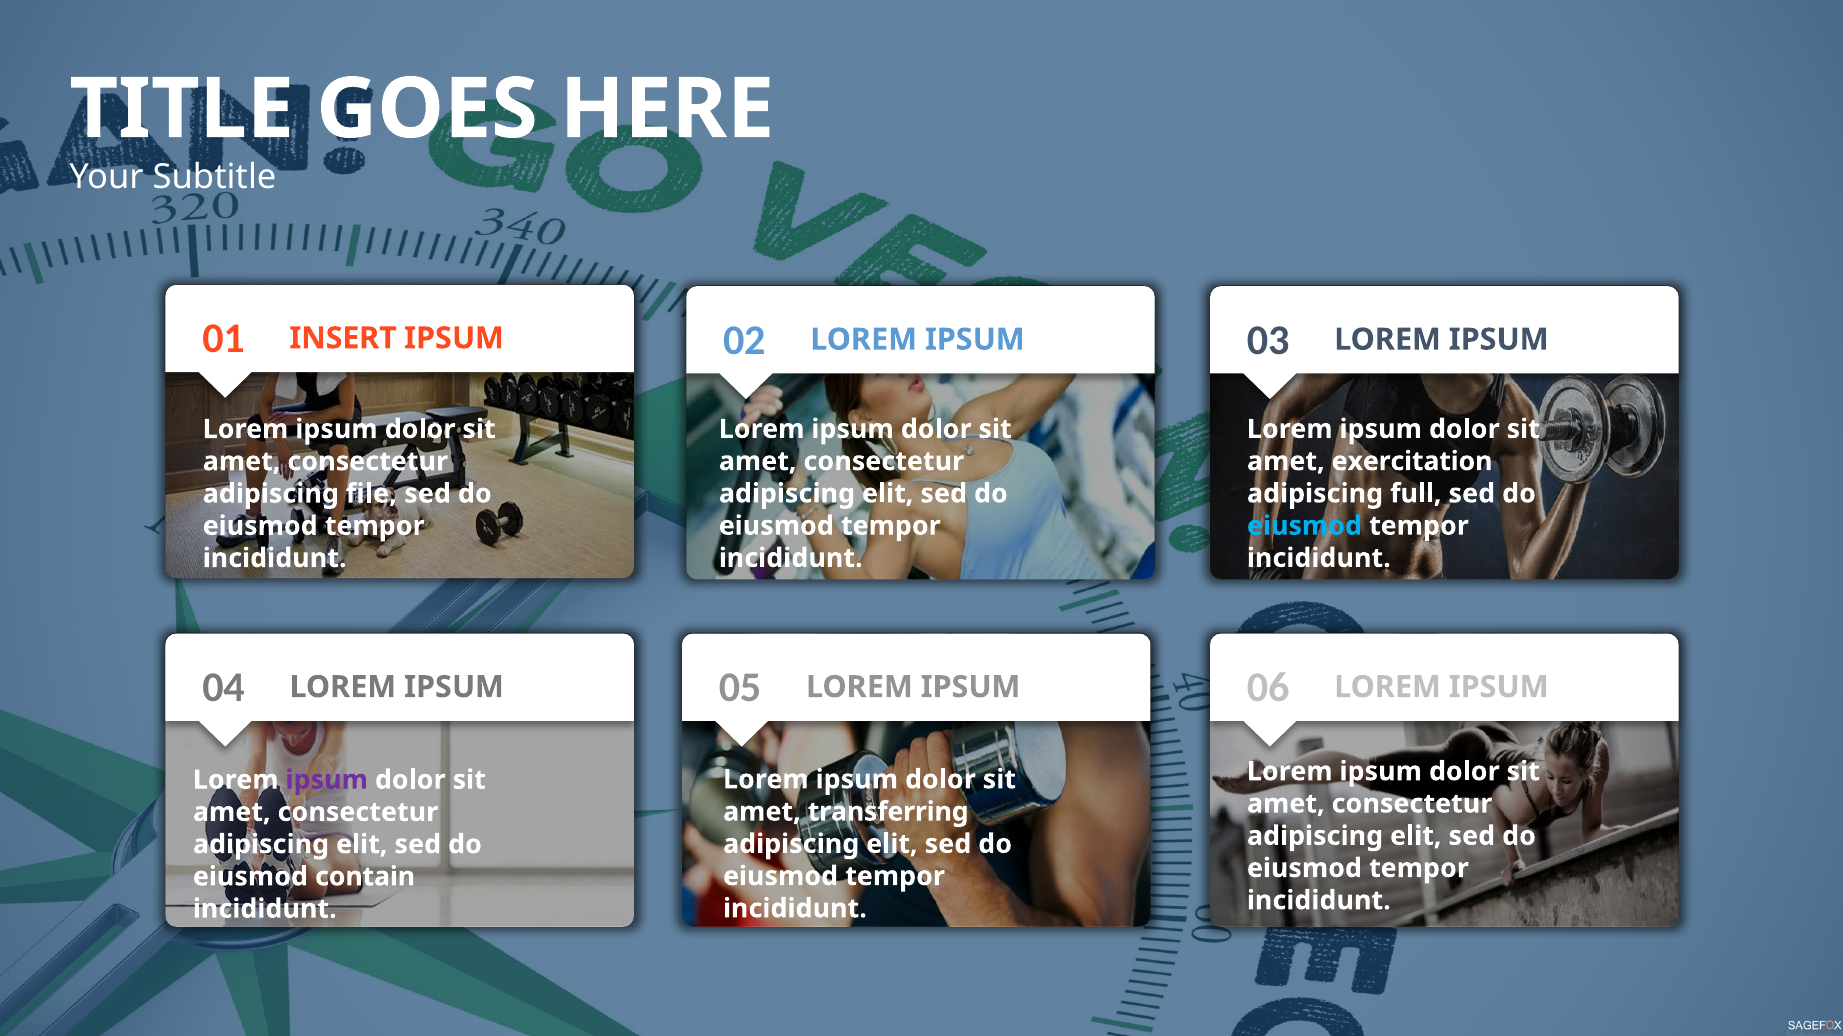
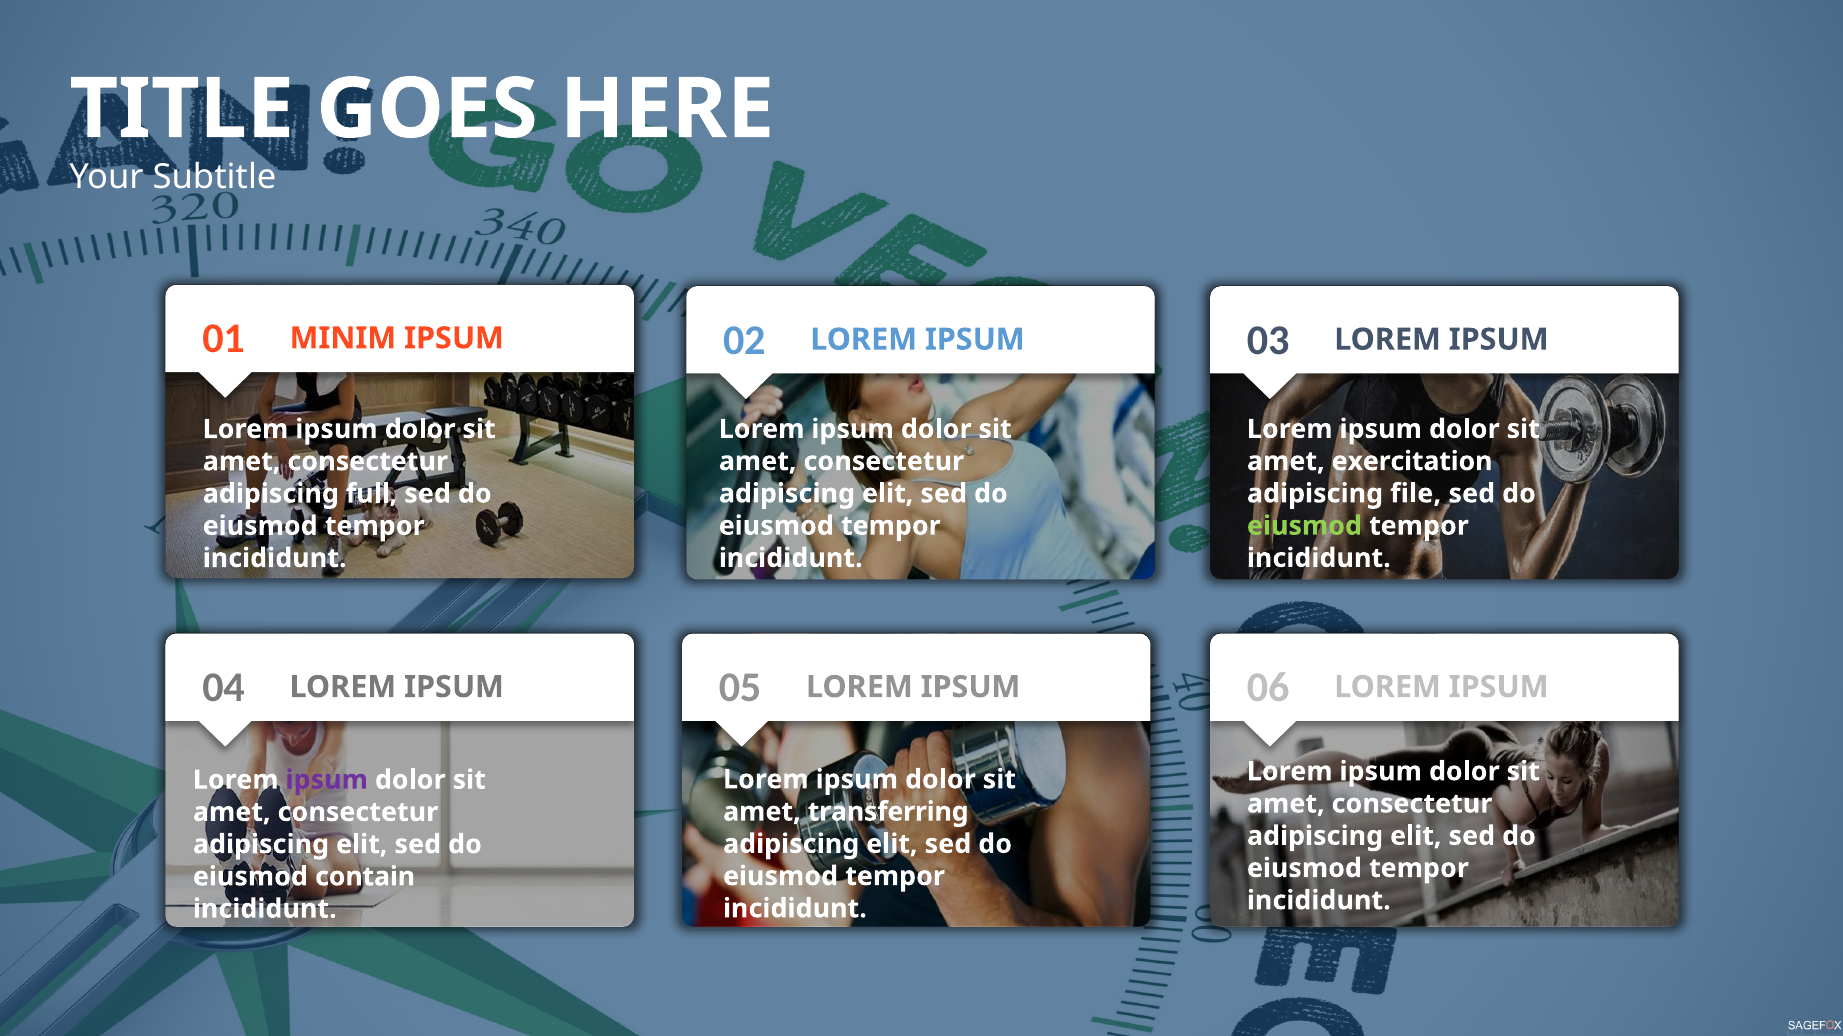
INSERT: INSERT -> MINIM
full: full -> file
file: file -> full
eiusmod at (1304, 526) colour: light blue -> light green
